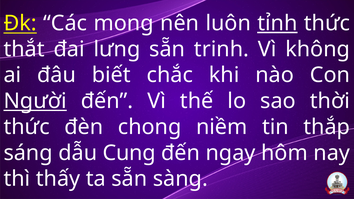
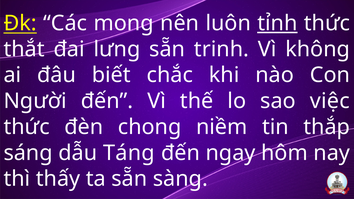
Người underline: present -> none
thời: thời -> việc
Cung: Cung -> Táng
